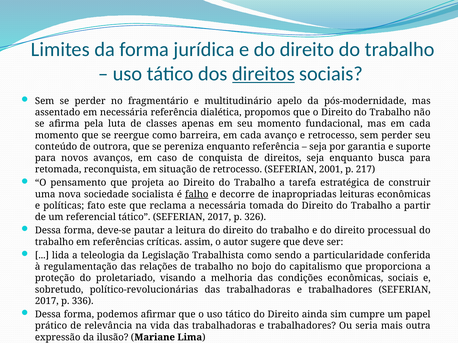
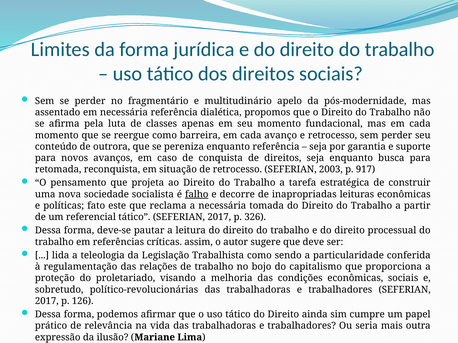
direitos at (263, 74) underline: present -> none
2001: 2001 -> 2003
217: 217 -> 917
336: 336 -> 126
